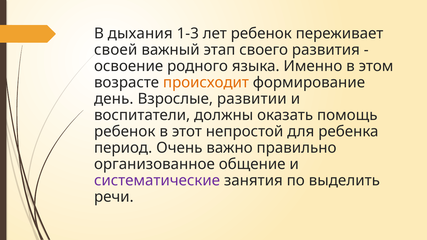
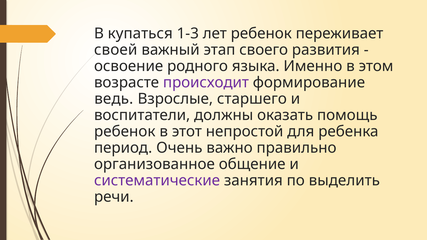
дыхания: дыхания -> купаться
происходит colour: orange -> purple
день: день -> ведь
развитии: развитии -> старшего
